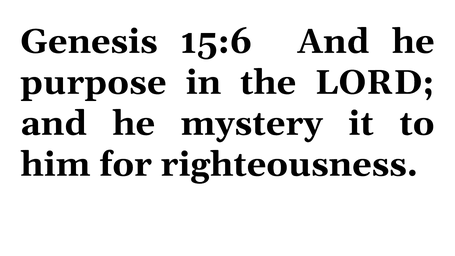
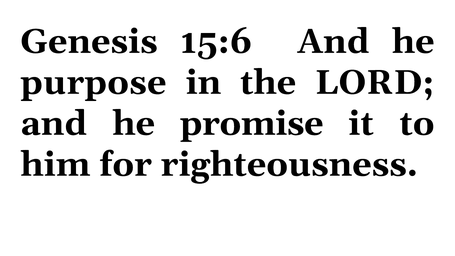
mystery: mystery -> promise
